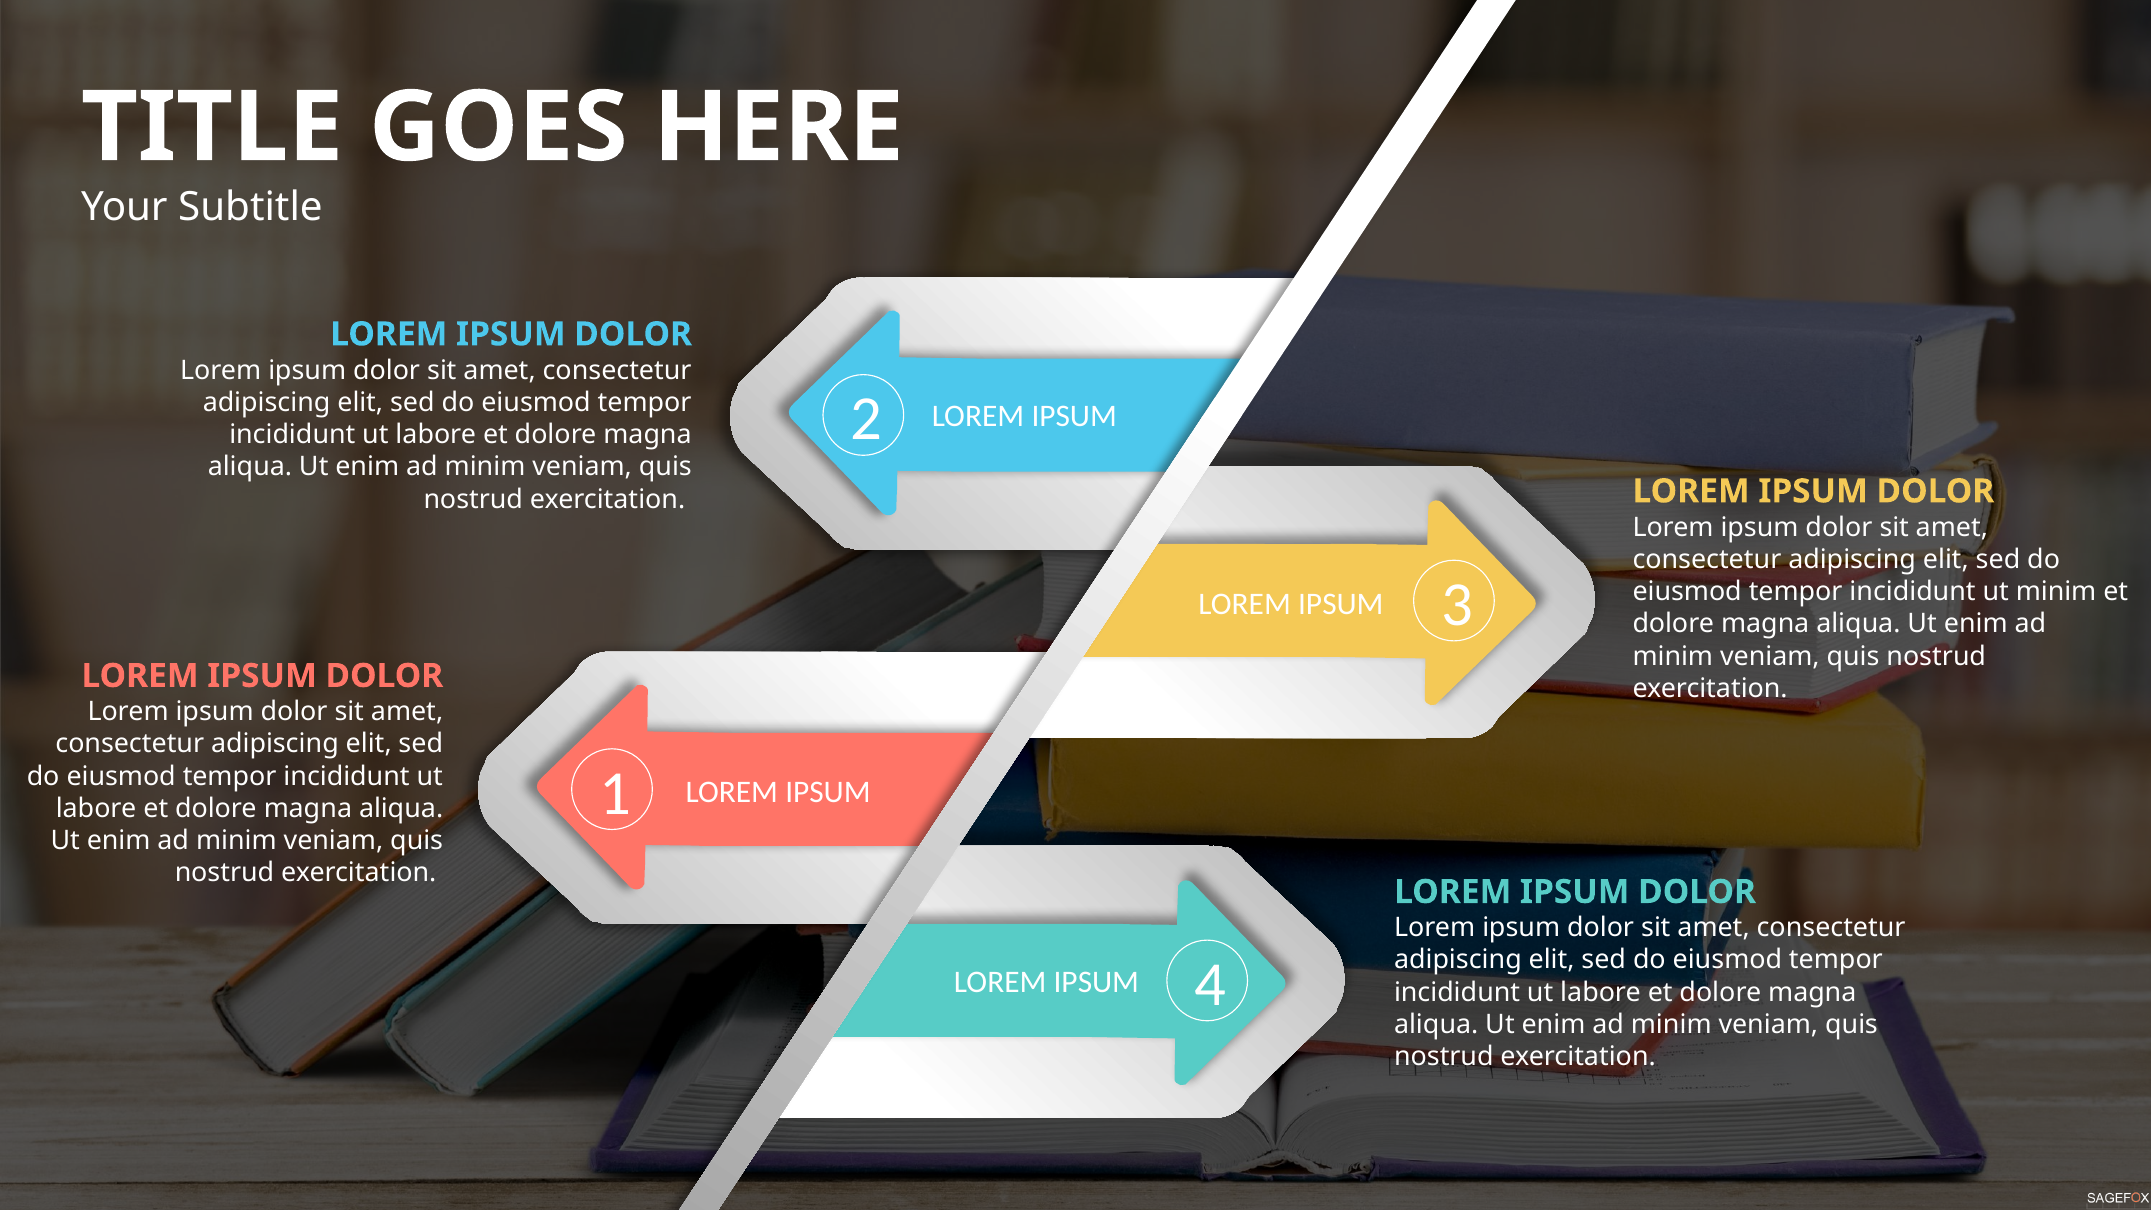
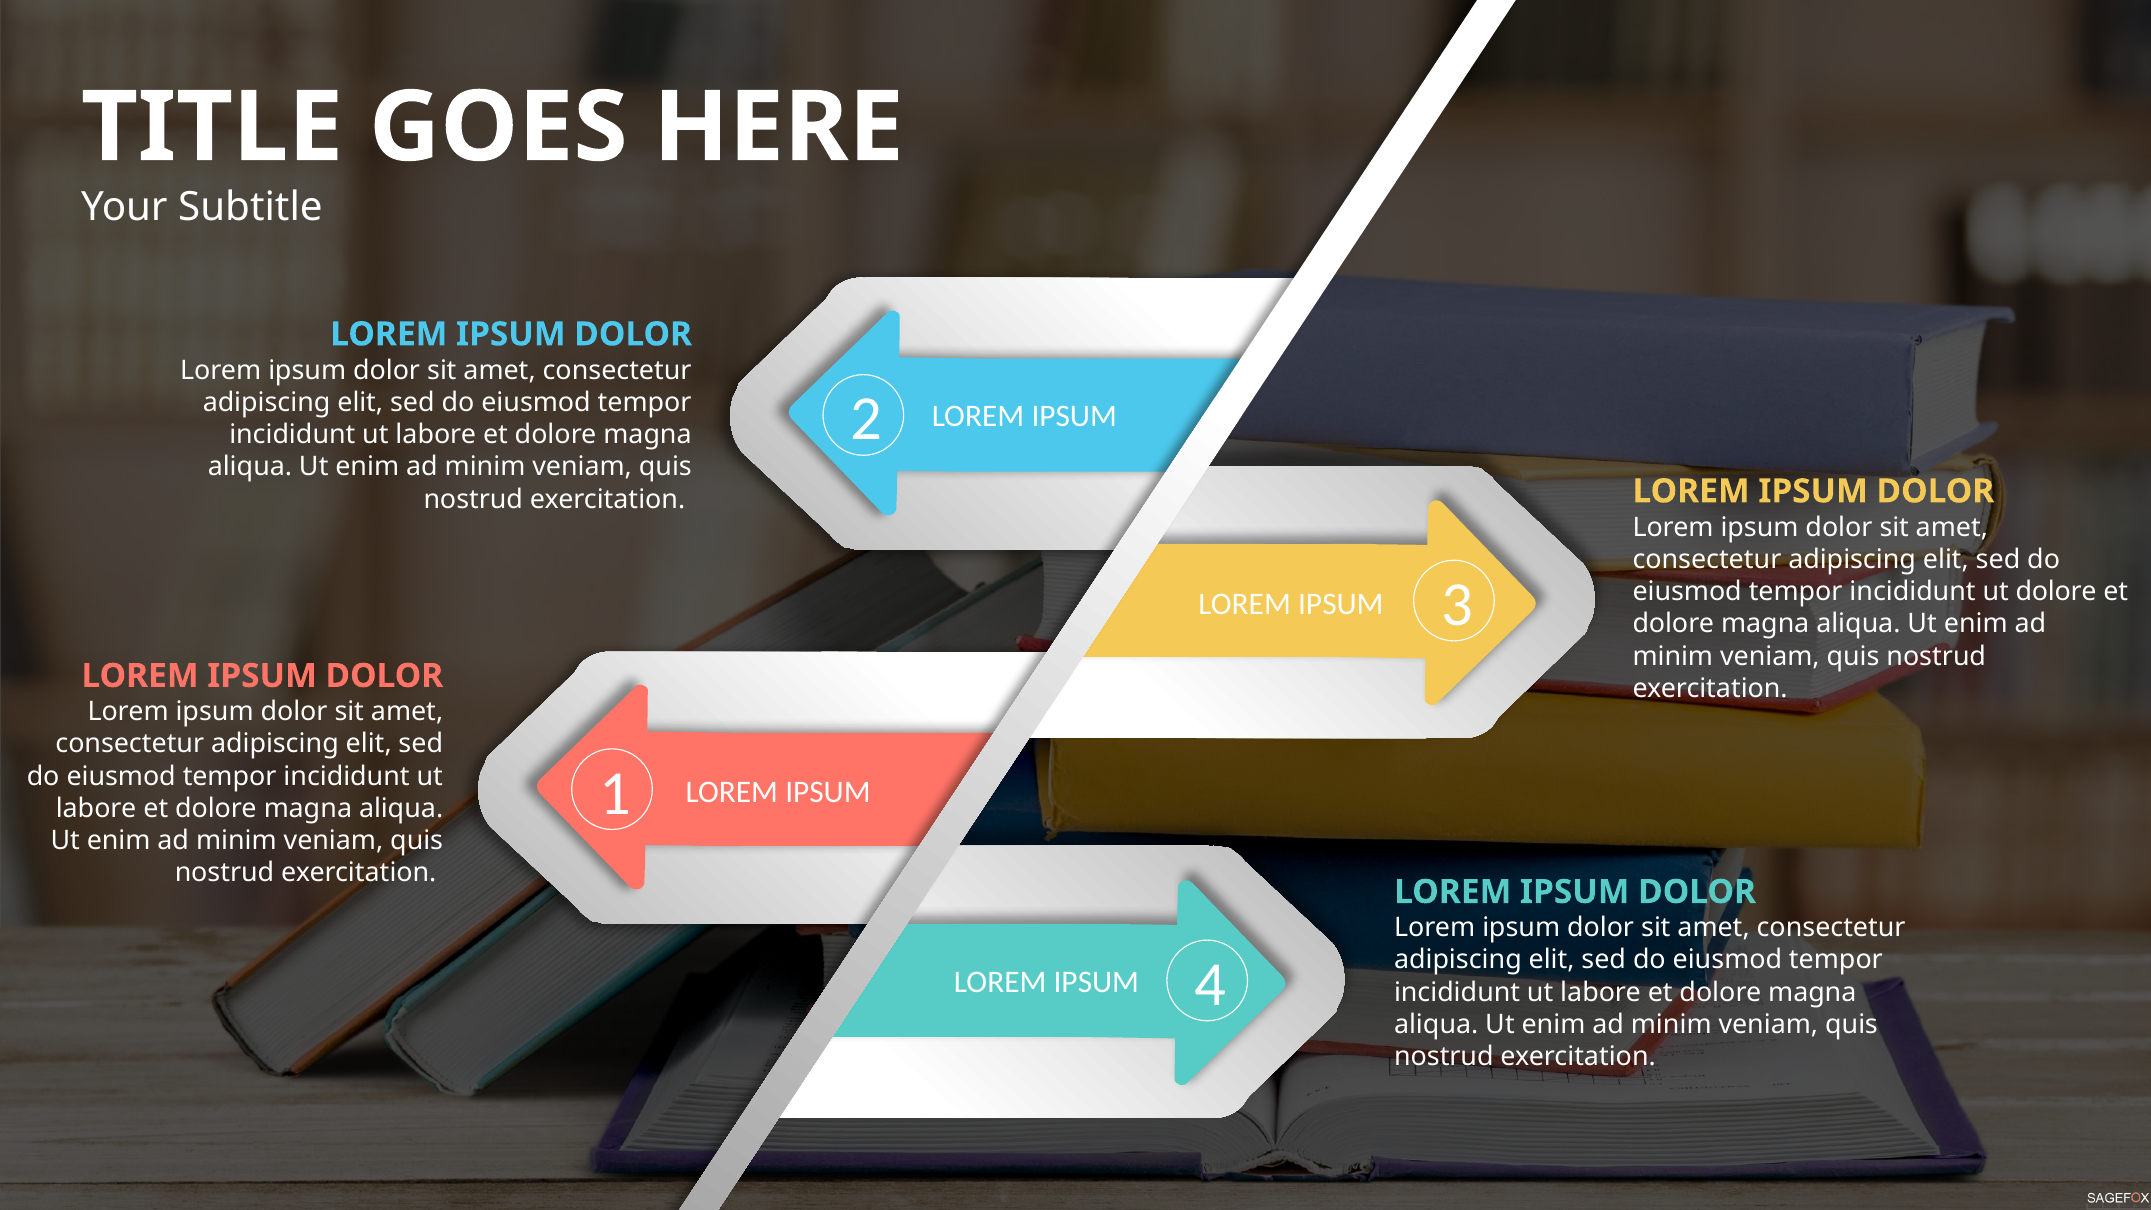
ut minim: minim -> dolore
